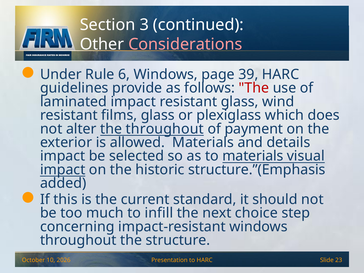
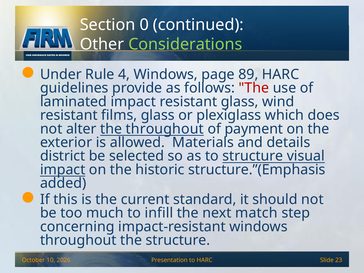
3: 3 -> 0
Considerations colour: pink -> light green
6: 6 -> 4
39: 39 -> 89
impact at (63, 156): impact -> district
to materials: materials -> structure
choice: choice -> match
